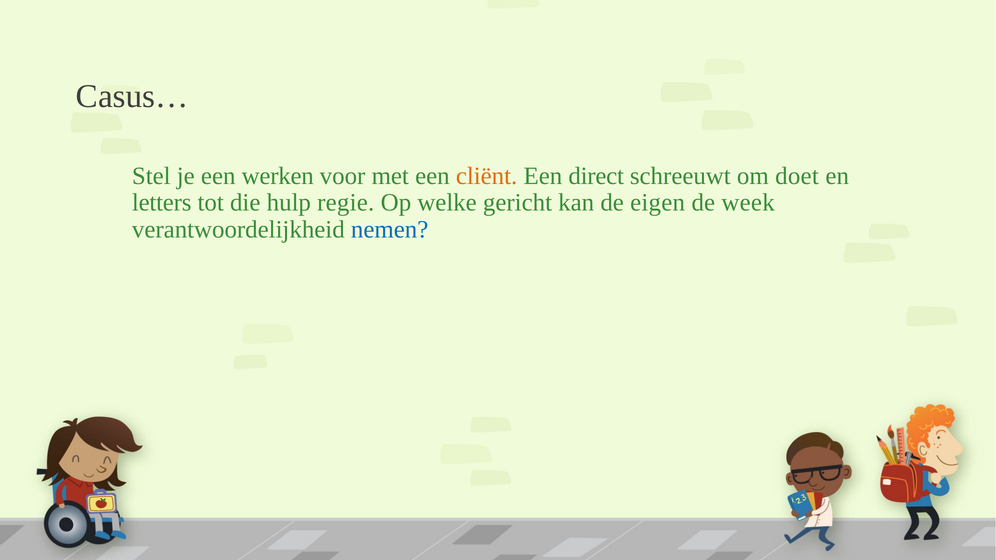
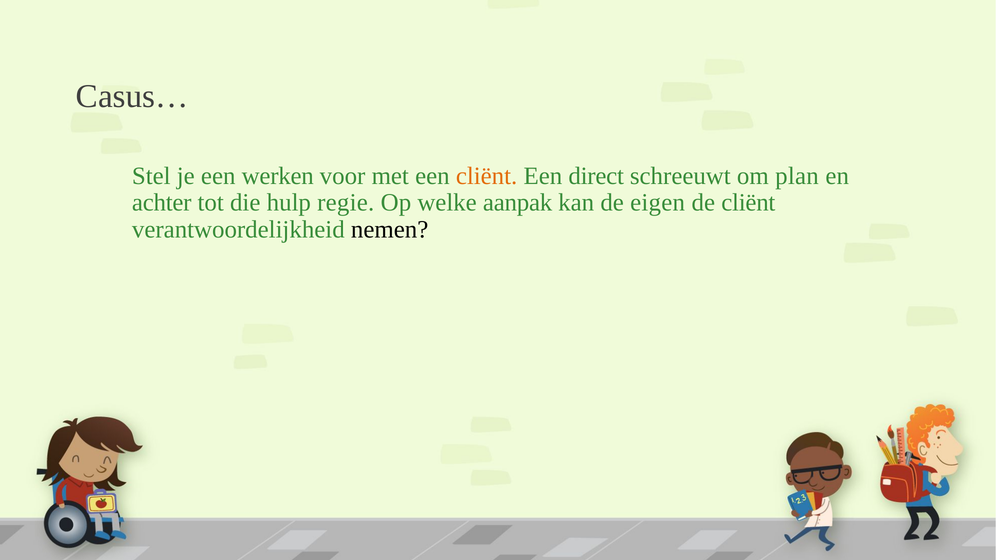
doet: doet -> plan
letters: letters -> achter
gericht: gericht -> aanpak
de week: week -> cliënt
nemen colour: blue -> black
